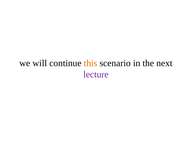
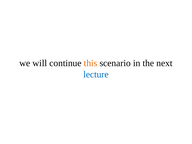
lecture colour: purple -> blue
